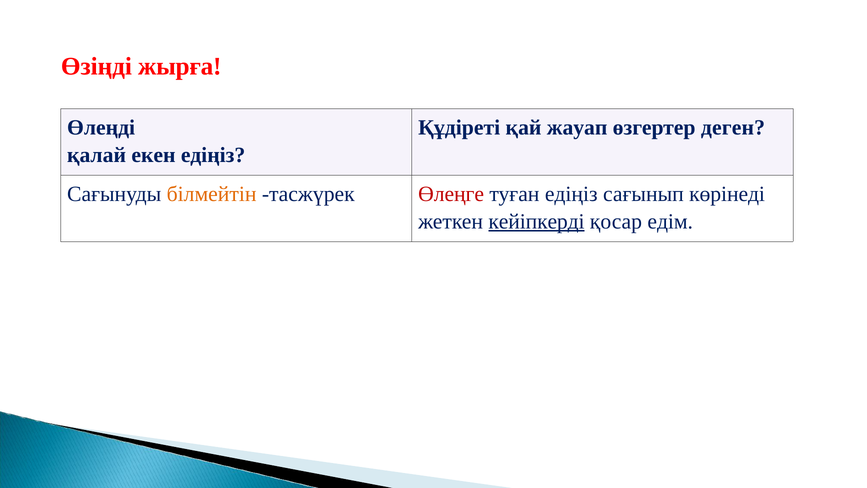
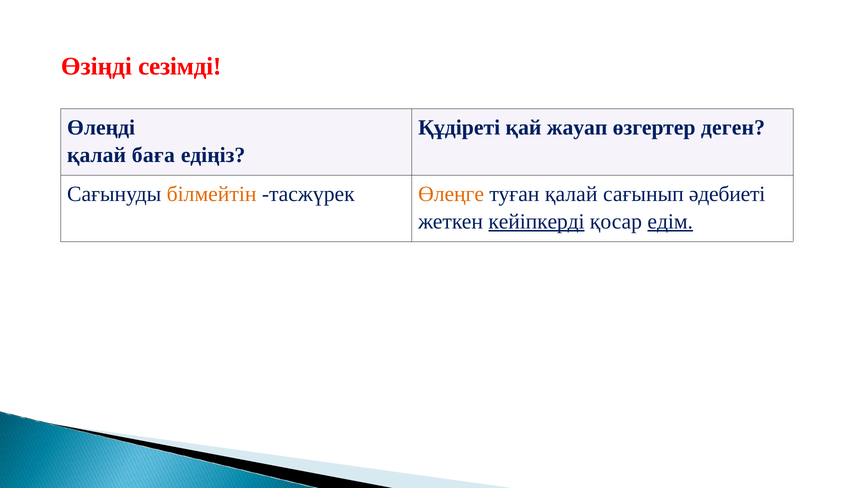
жырға: жырға -> сезімді
екен: екен -> баға
Өлеңге colour: red -> orange
туған едіңіз: едіңіз -> қалай
көрінеді: көрінеді -> әдебиеті
едім underline: none -> present
